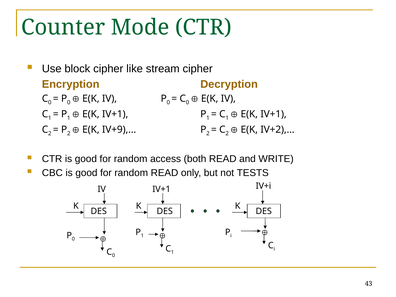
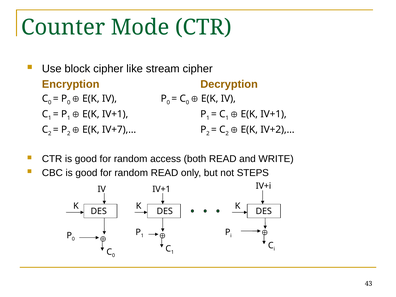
IV+9),…: IV+9),… -> IV+7),…
TESTS: TESTS -> STEPS
